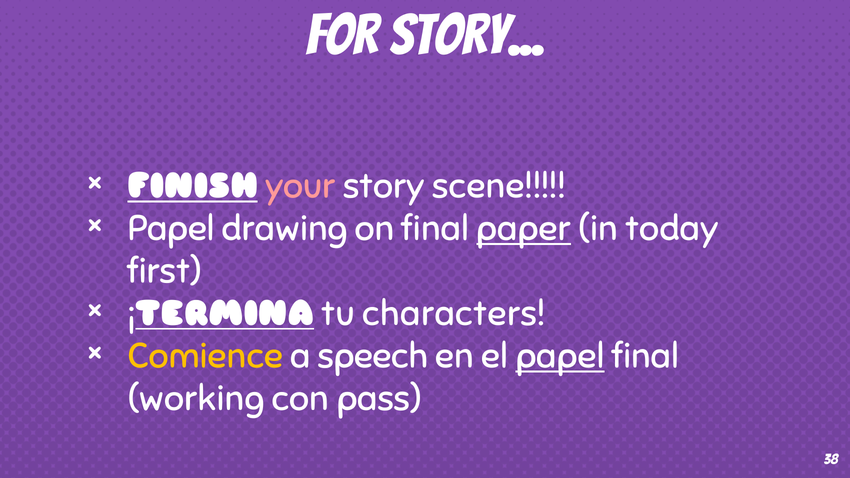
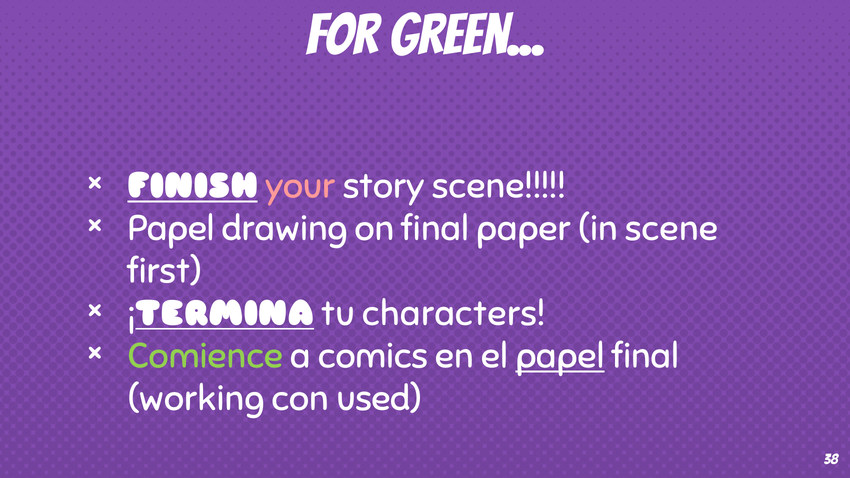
For story: story -> green
paper underline: present -> none
in today: today -> scene
Comience colour: yellow -> light green
speech: speech -> comics
pass: pass -> used
